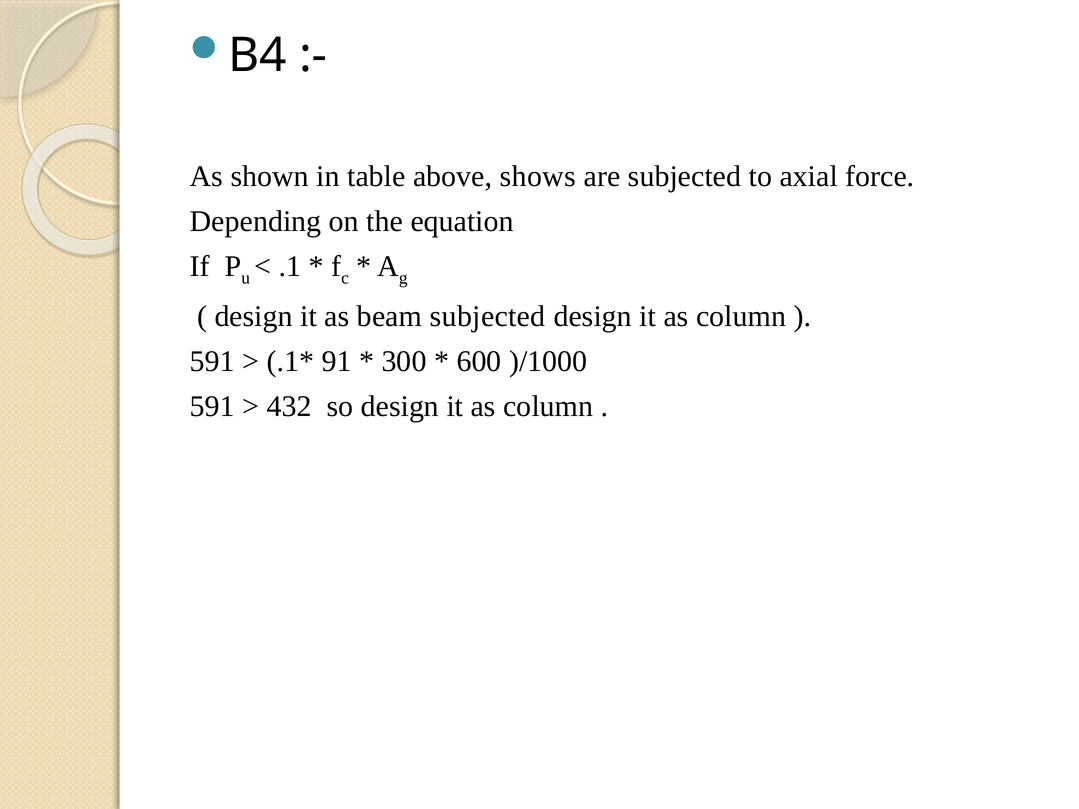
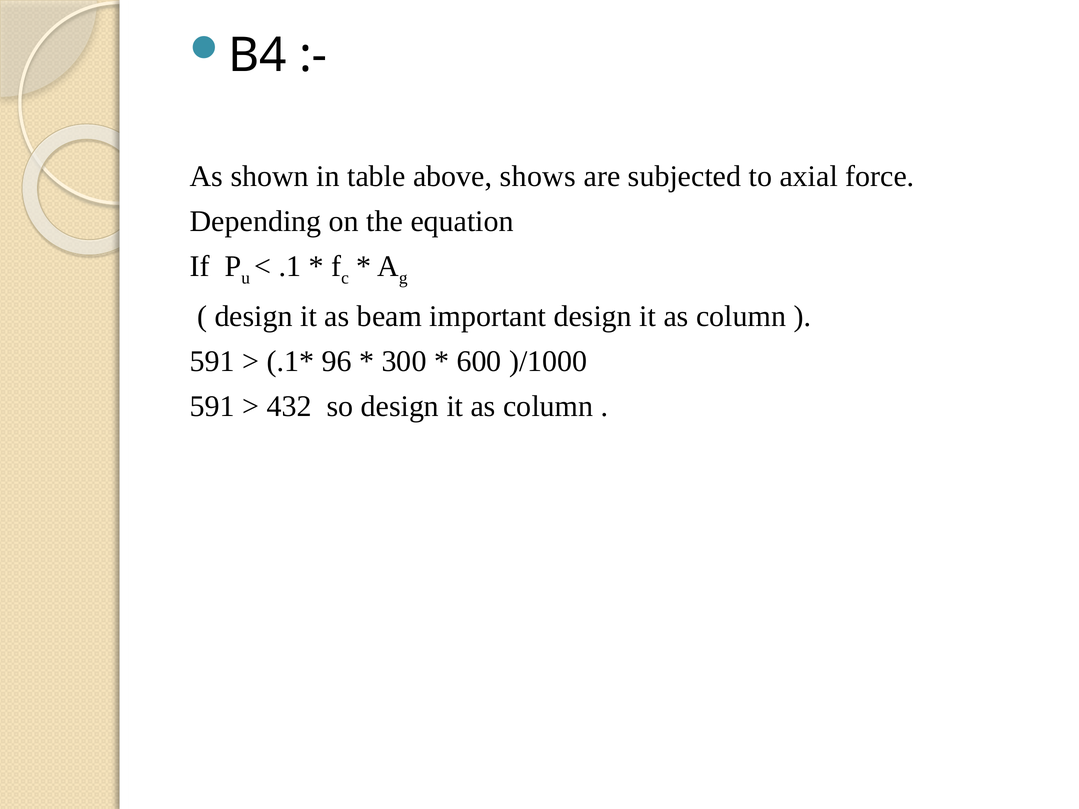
beam subjected: subjected -> important
91: 91 -> 96
